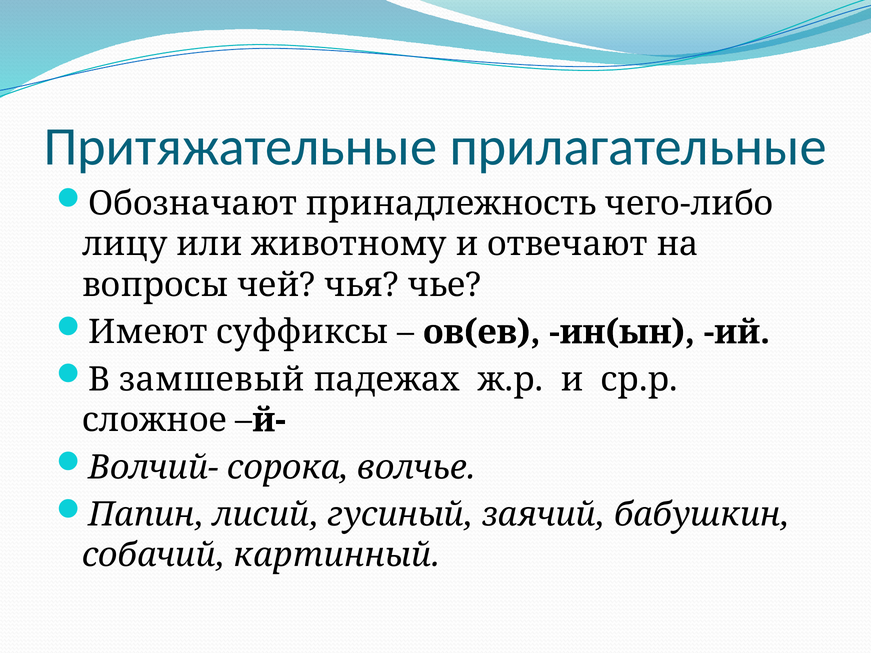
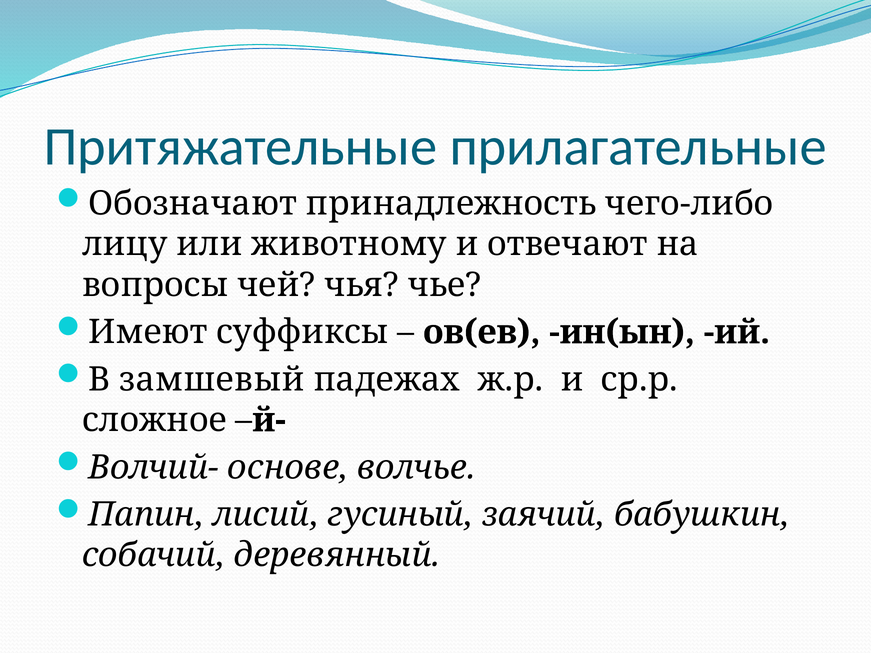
сорока: сорока -> основе
картинный: картинный -> деревянный
